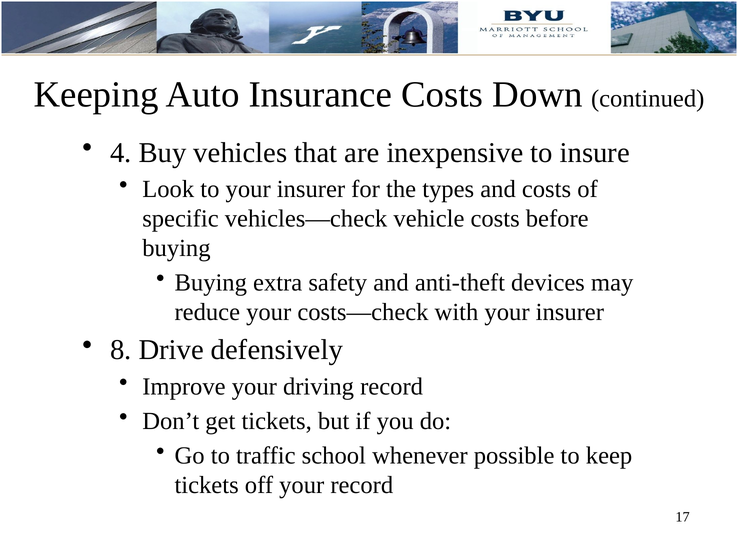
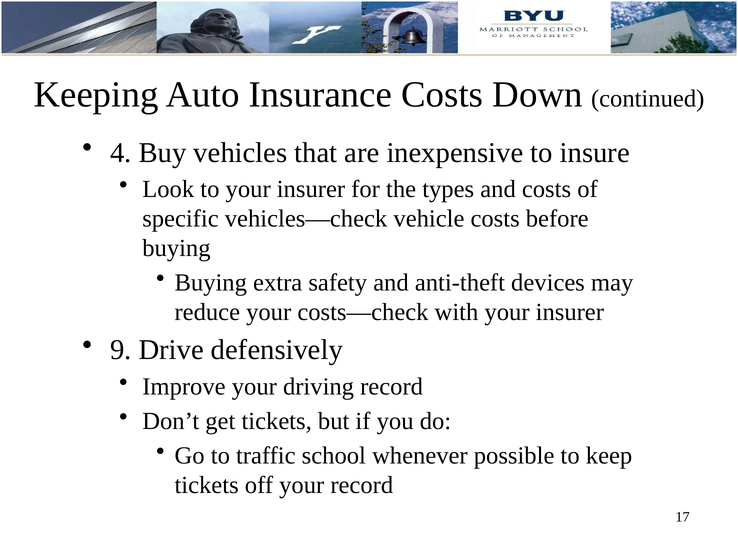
8: 8 -> 9
